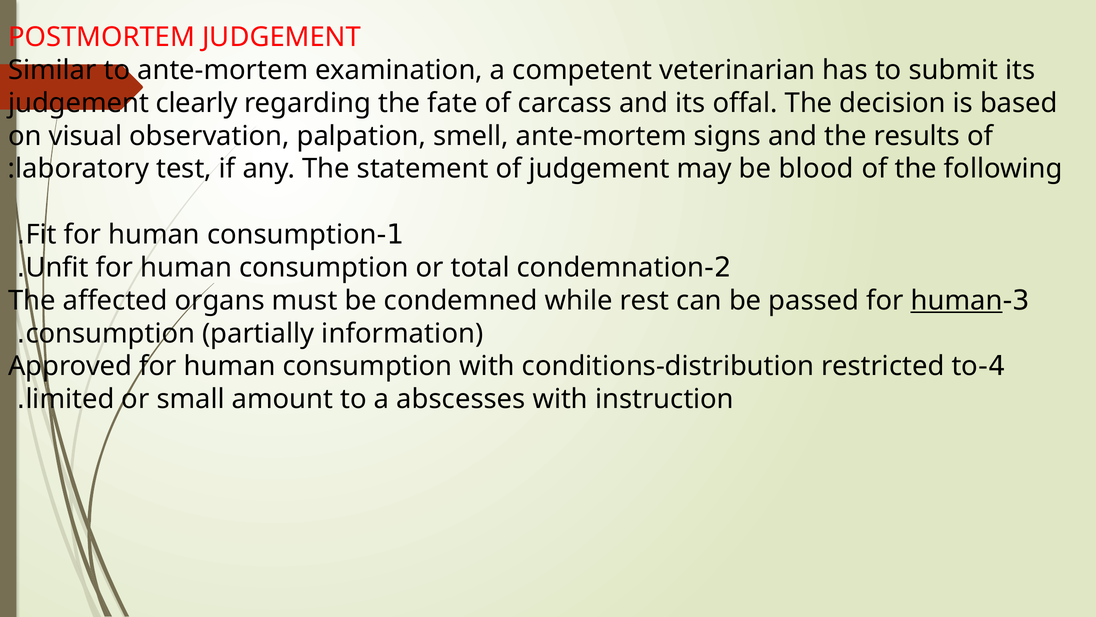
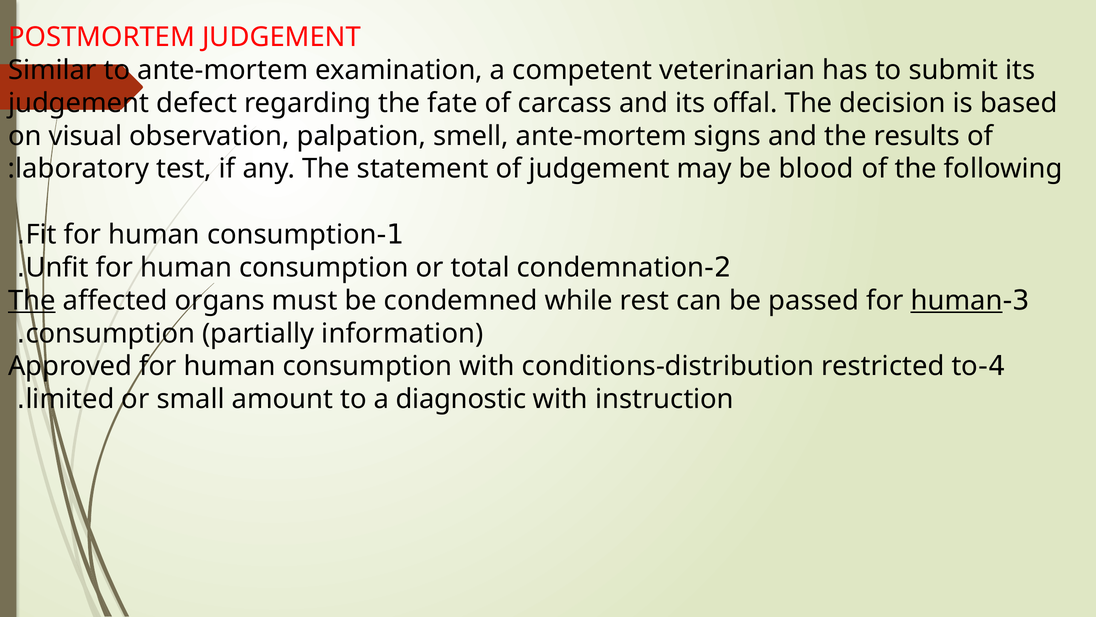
clearly: clearly -> defect
The at (32, 300) underline: none -> present
abscesses: abscesses -> diagnostic
